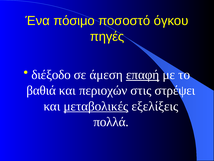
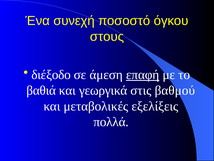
πόσιμο: πόσιμο -> συνεχή
πηγές: πηγές -> στους
περιοχών: περιοχών -> γεωργικά
στρέψει: στρέψει -> βαθμού
μεταβολικές underline: present -> none
